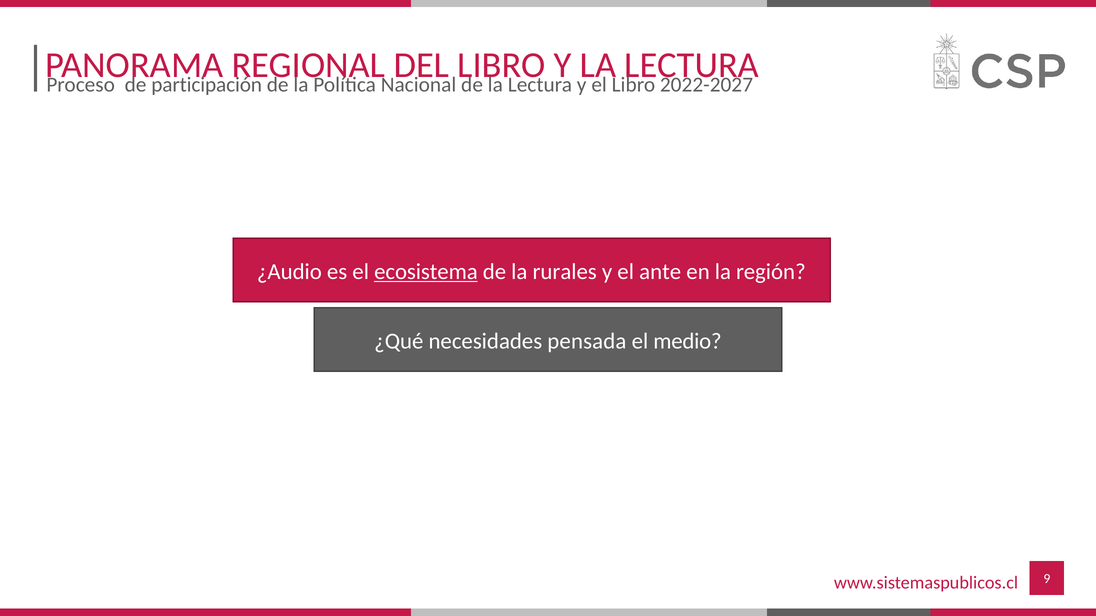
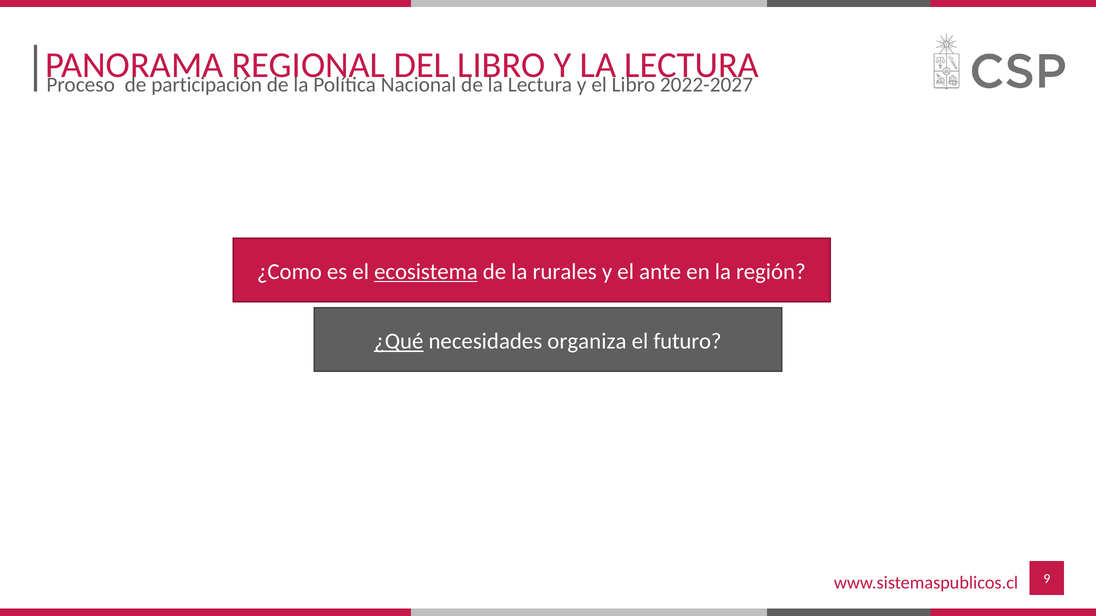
¿Audio: ¿Audio -> ¿Como
¿Qué underline: none -> present
pensada: pensada -> organiza
medio: medio -> futuro
